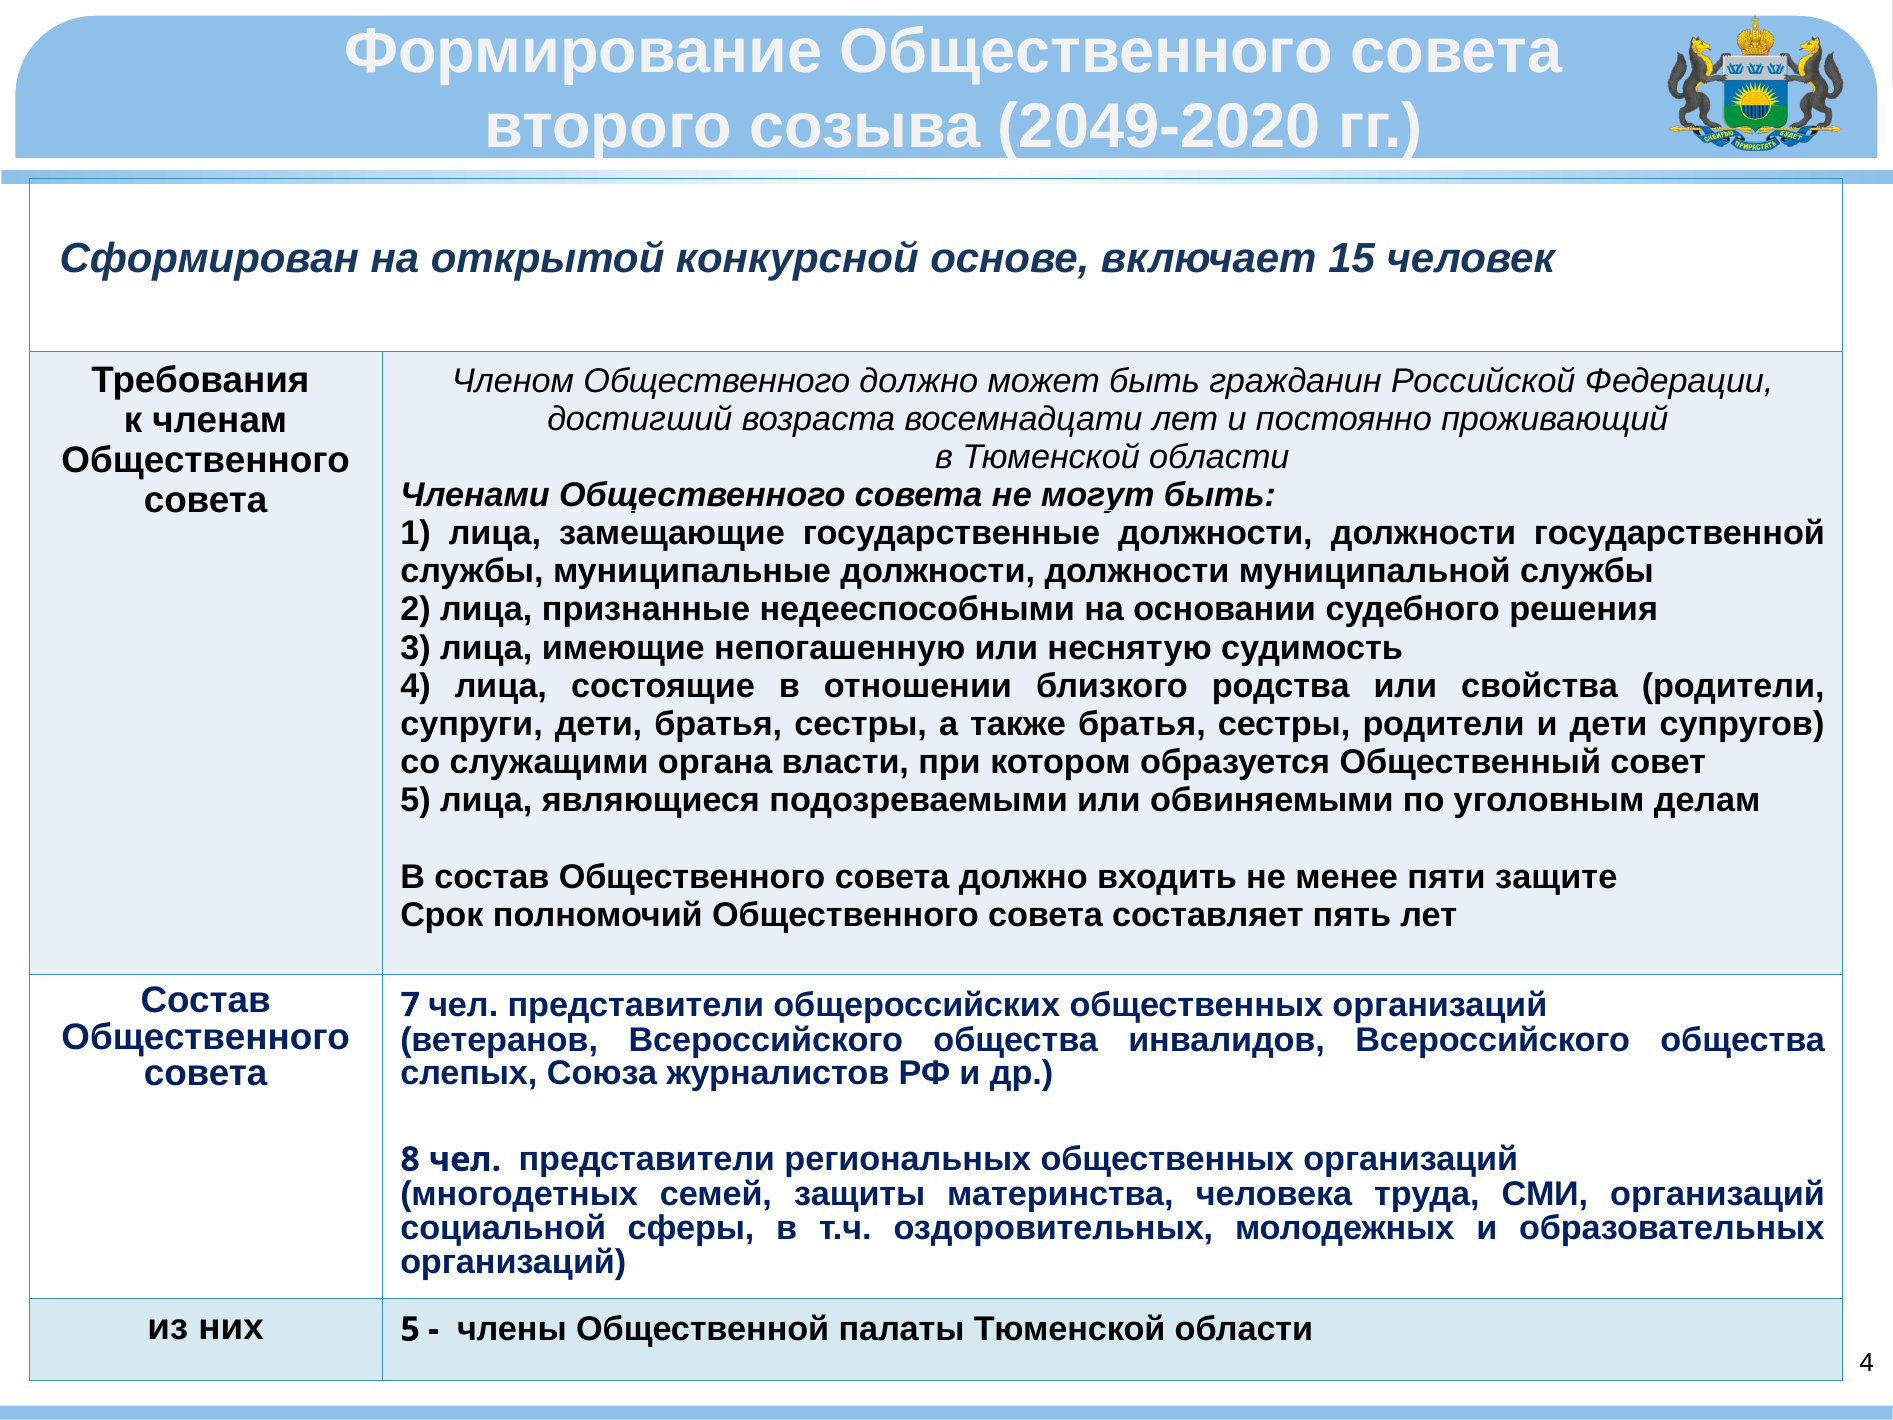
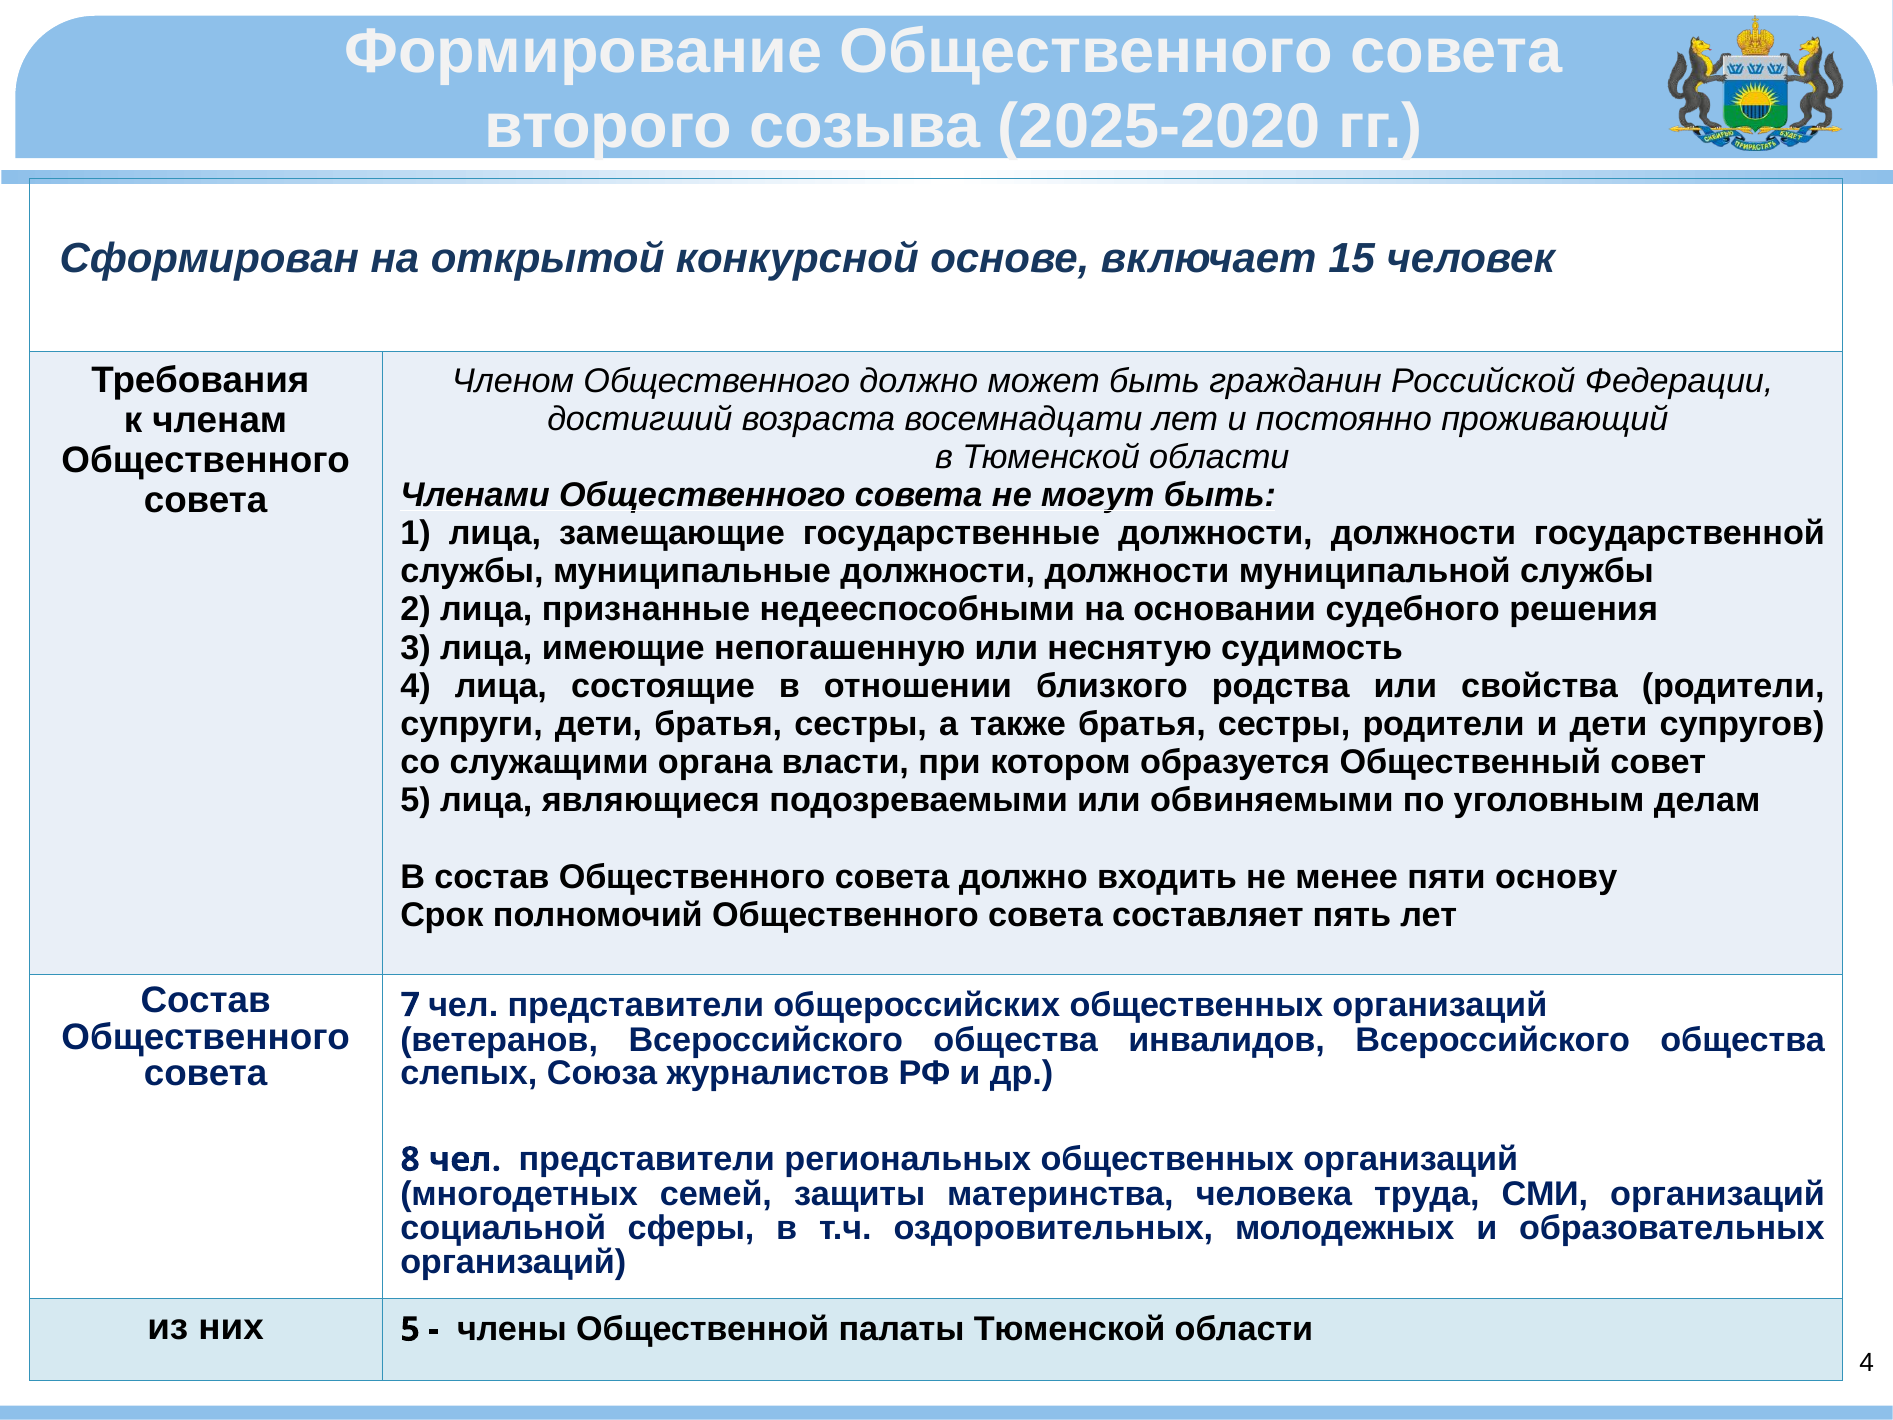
2049-2020: 2049-2020 -> 2025-2020
защите: защите -> основу
